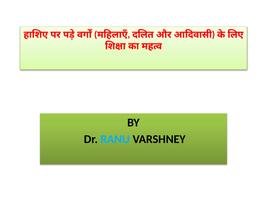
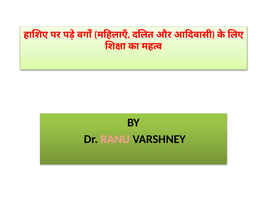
RANU colour: light blue -> pink
